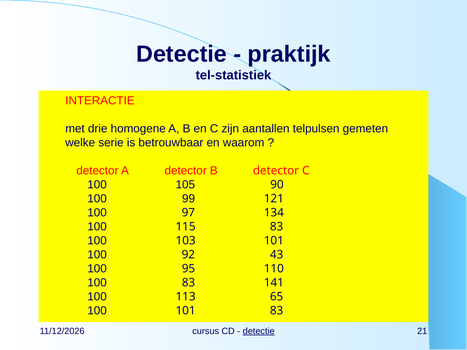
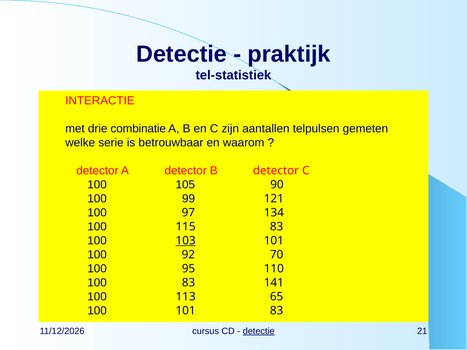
homogene: homogene -> combinatie
103 underline: none -> present
43: 43 -> 70
